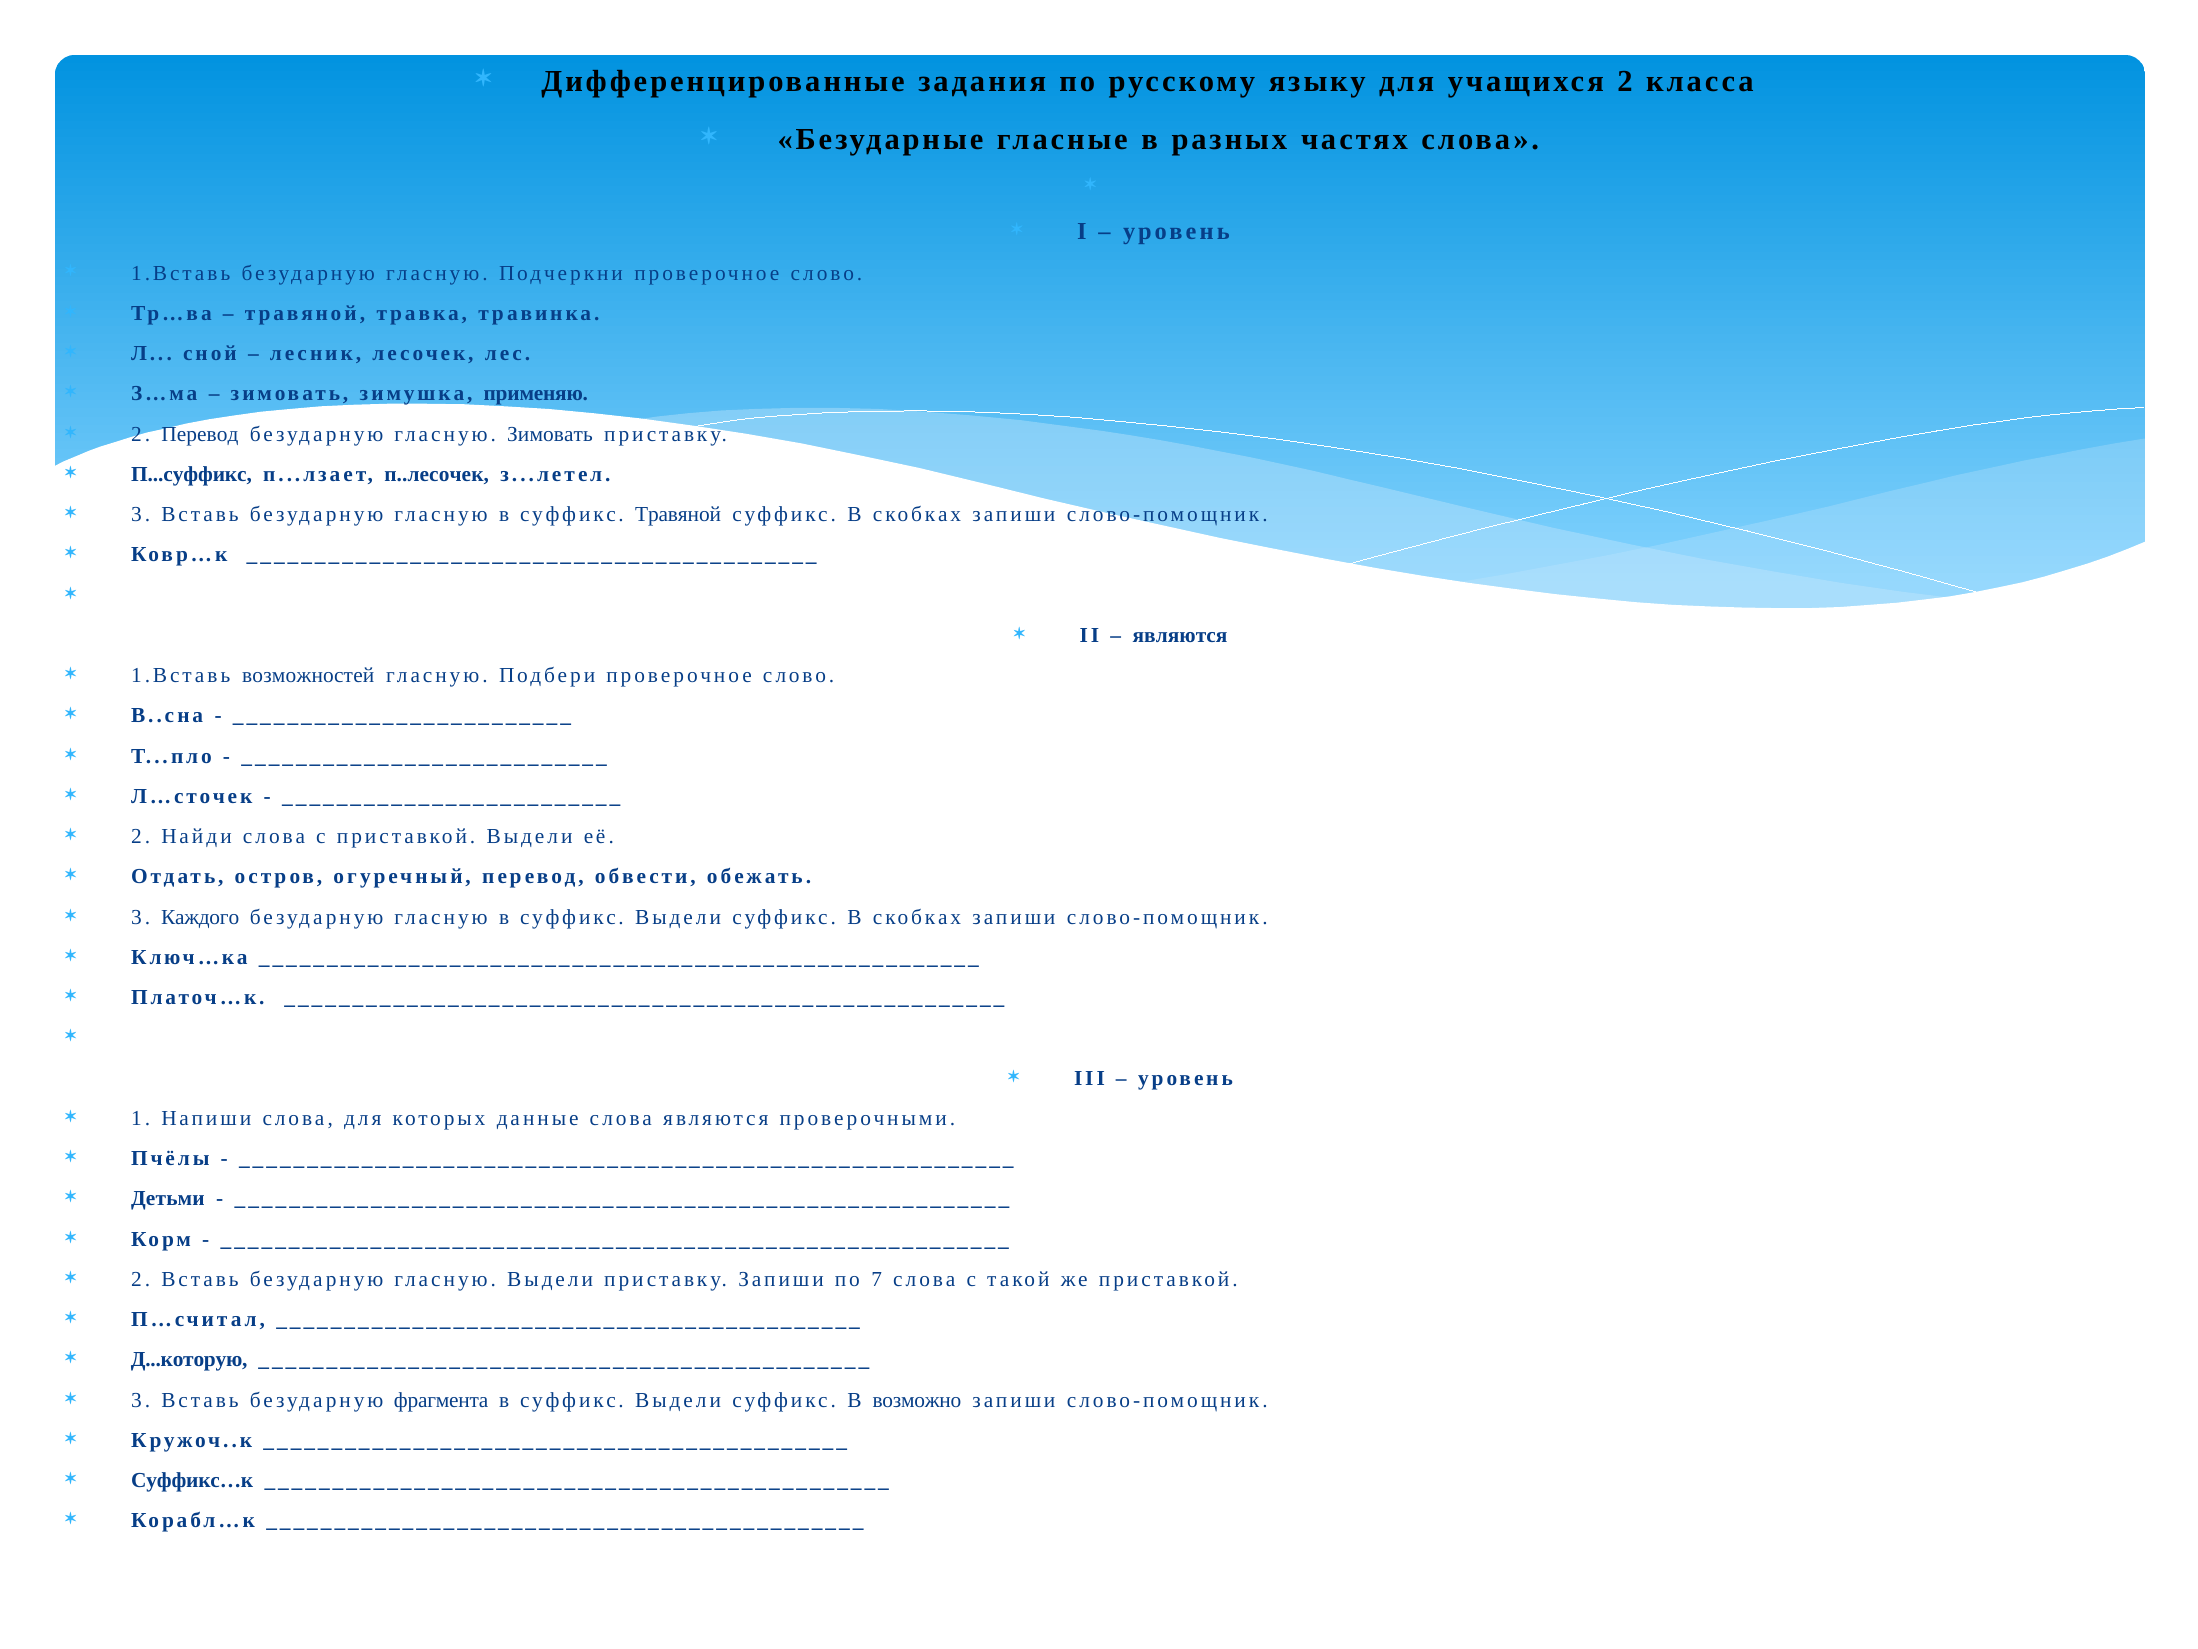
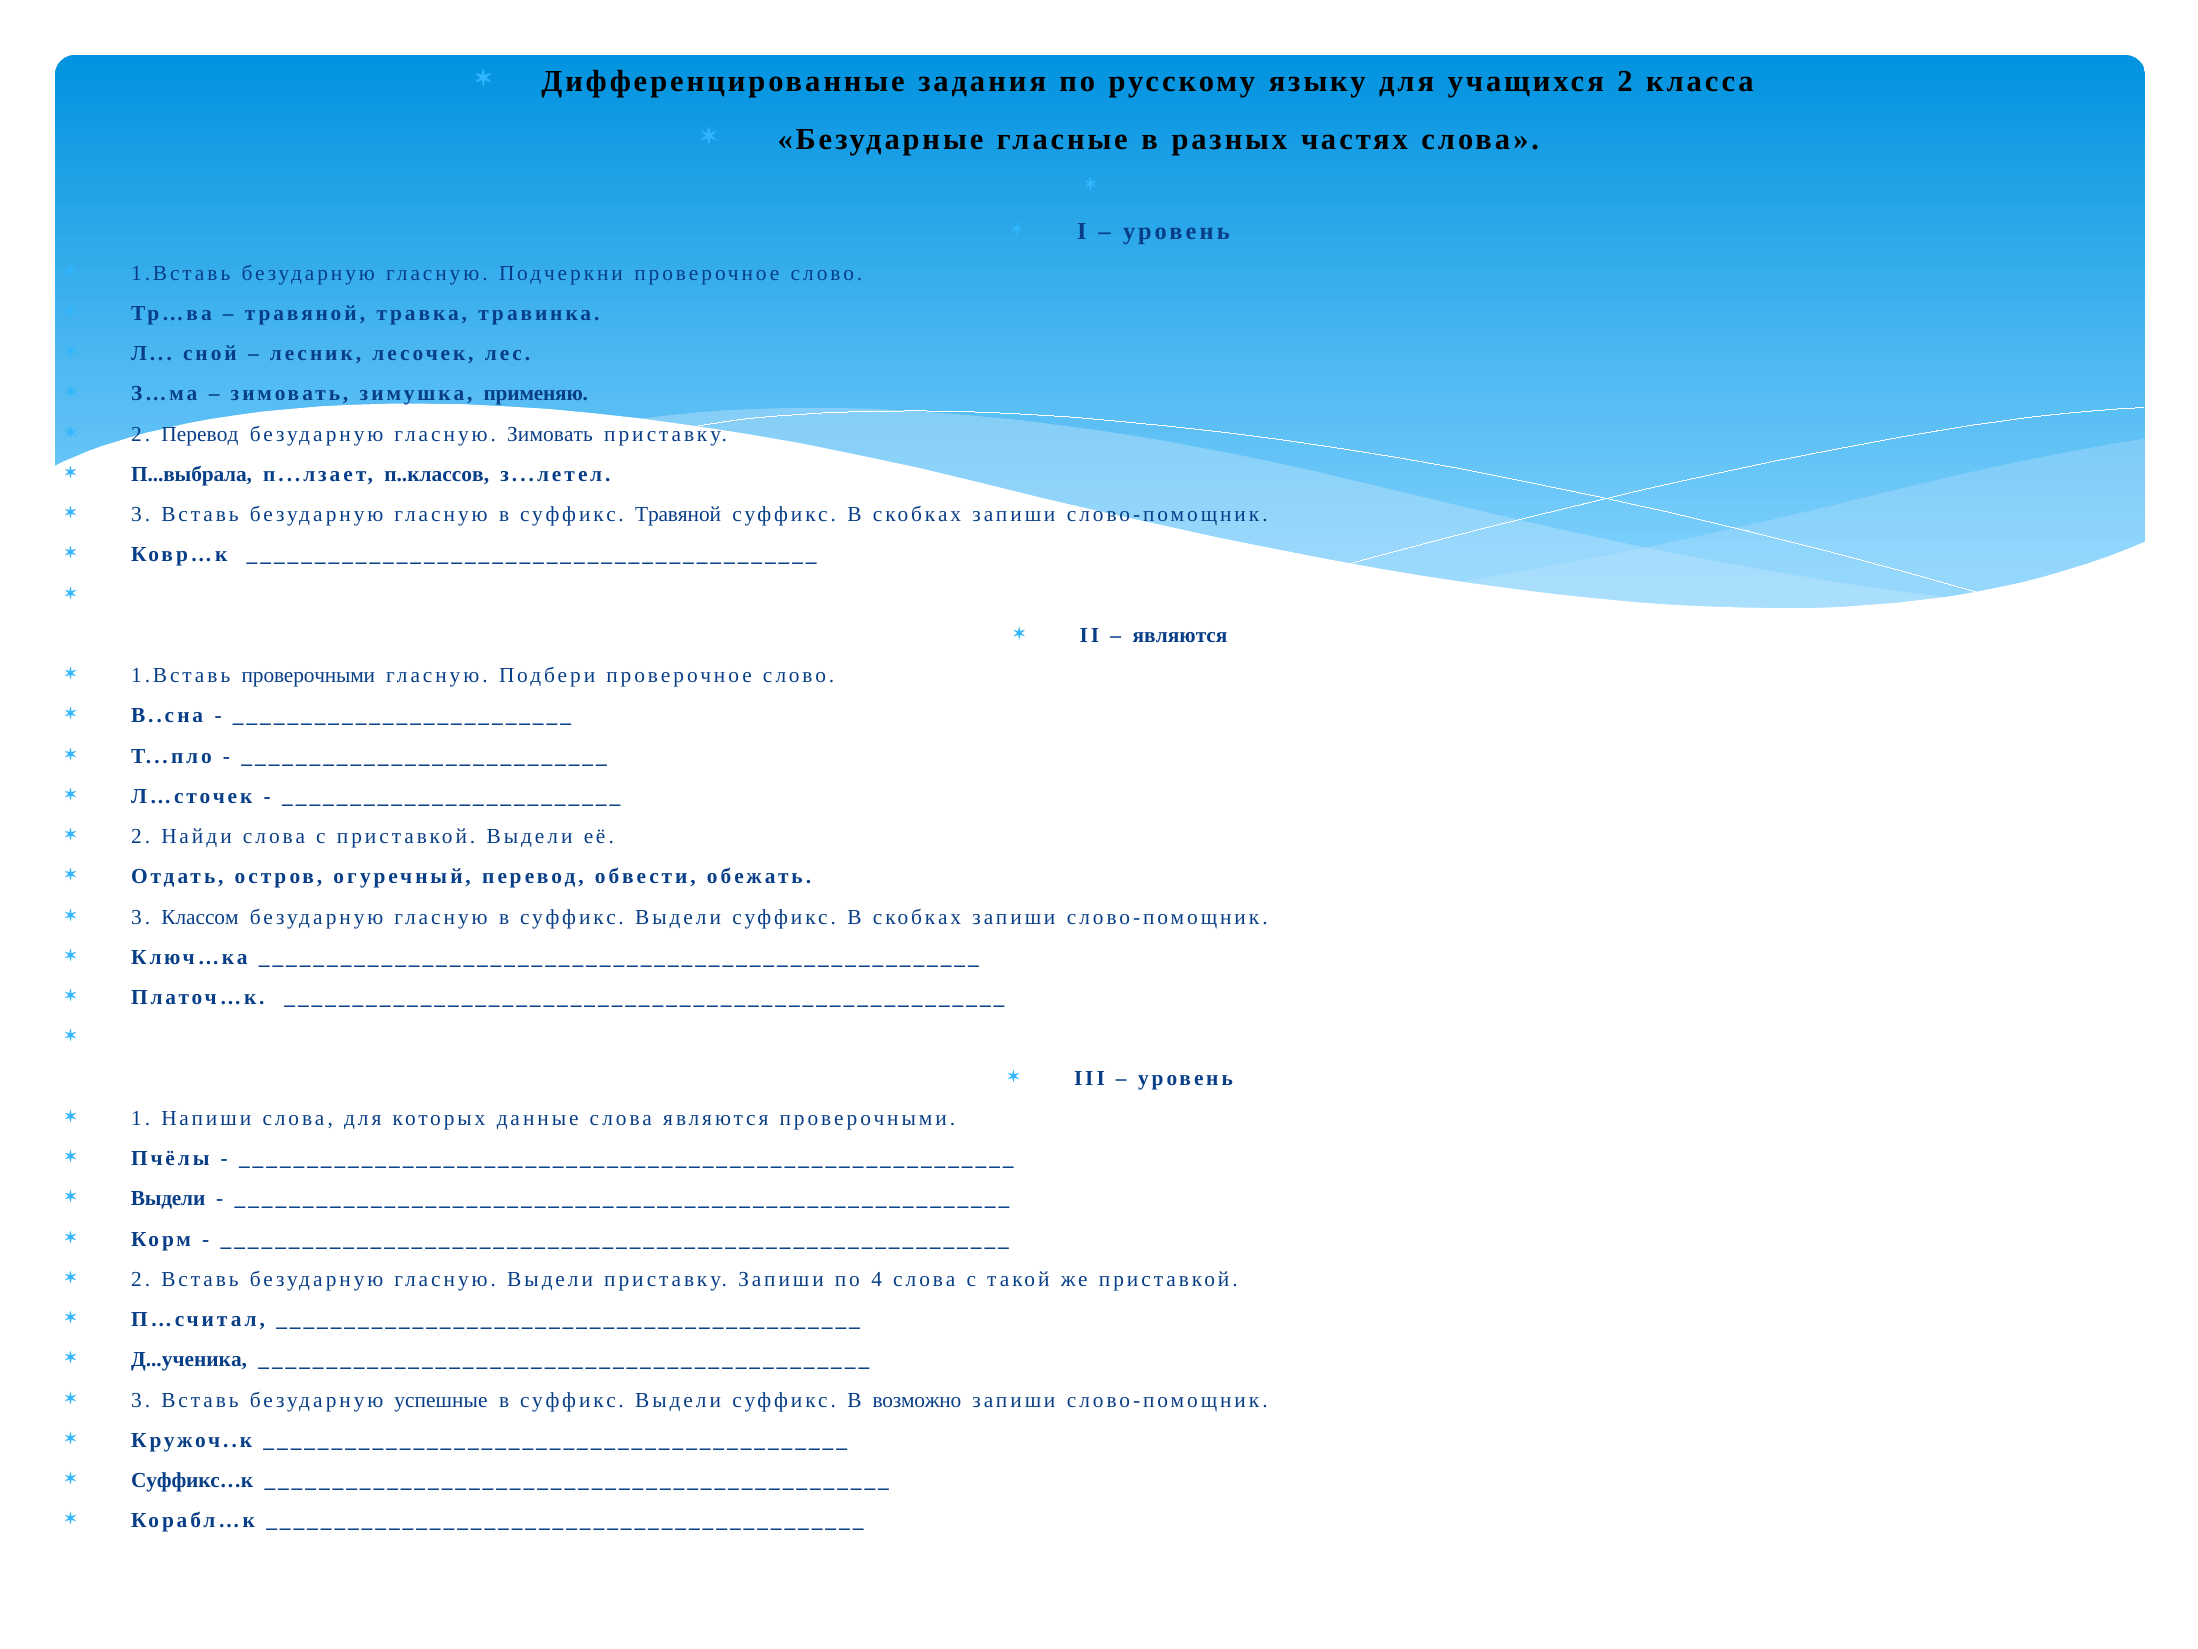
П...суффикс: П...суффикс -> П...выбрала
п..лесочек: п..лесочек -> п..классов
1.Вставь возможностей: возможностей -> проверочными
Каждого: Каждого -> Классом
Детьми at (168, 1199): Детьми -> Выдели
7: 7 -> 4
Д...которую: Д...которую -> Д...ученика
фрагмента: фрагмента -> успешные
